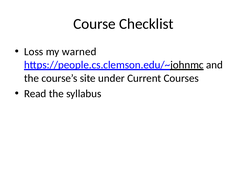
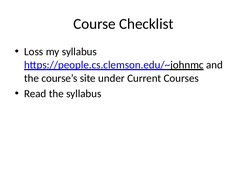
my warned: warned -> syllabus
